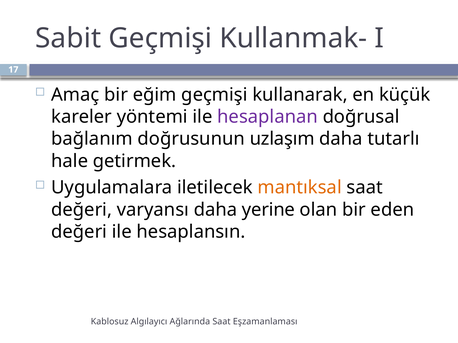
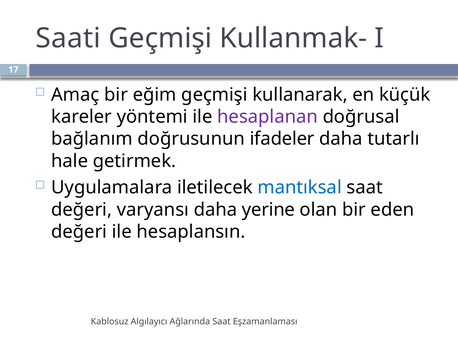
Sabit: Sabit -> Saati
uzlaşım: uzlaşım -> ifadeler
mantıksal colour: orange -> blue
